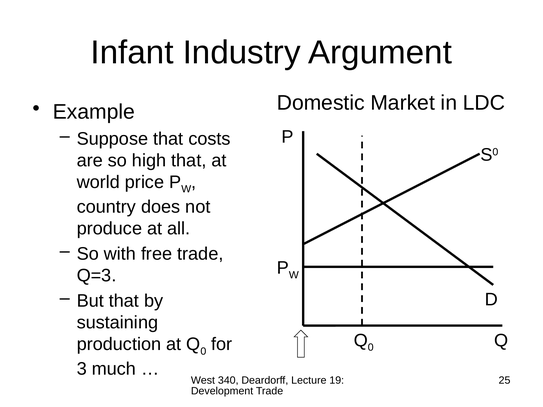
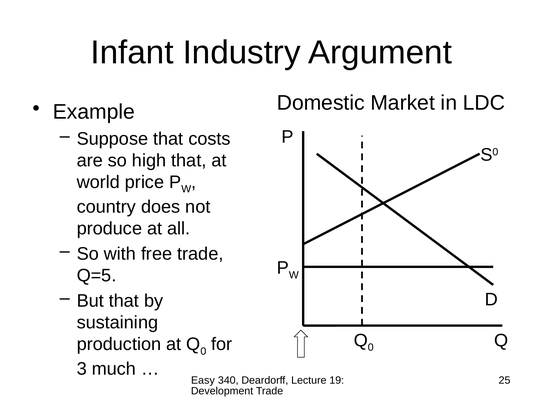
Q=3: Q=3 -> Q=5
West: West -> Easy
